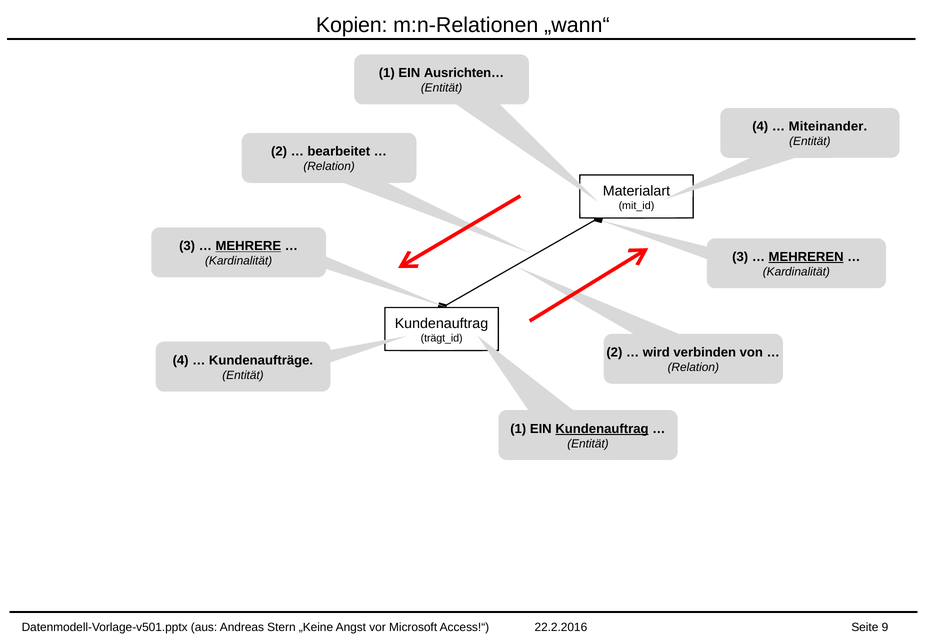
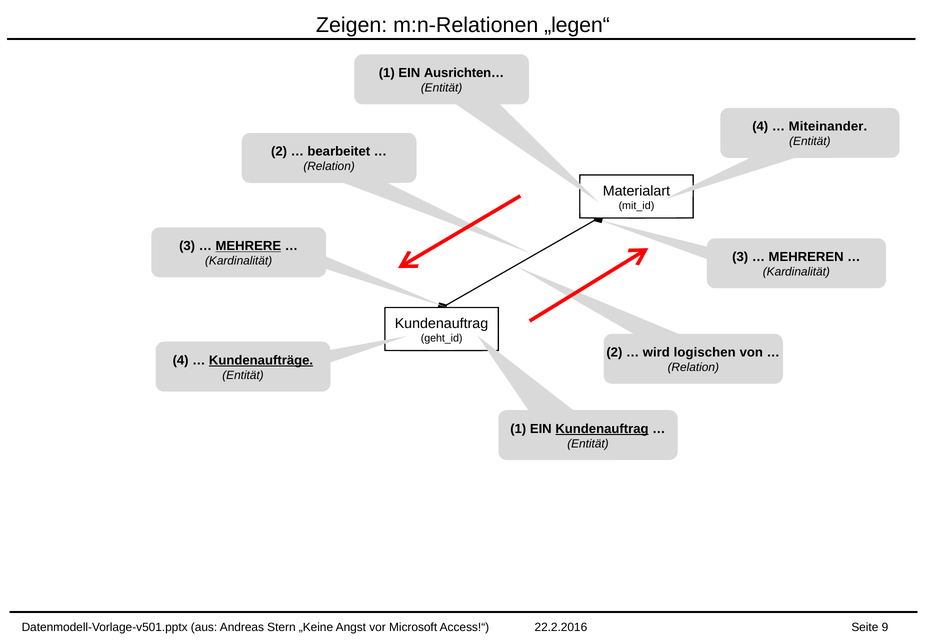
Kopien: Kopien -> Zeigen
„wann“: „wann“ -> „legen“
MEHREREN underline: present -> none
trägt_id: trägt_id -> geht_id
verbinden: verbinden -> logischen
Kundenaufträge underline: none -> present
